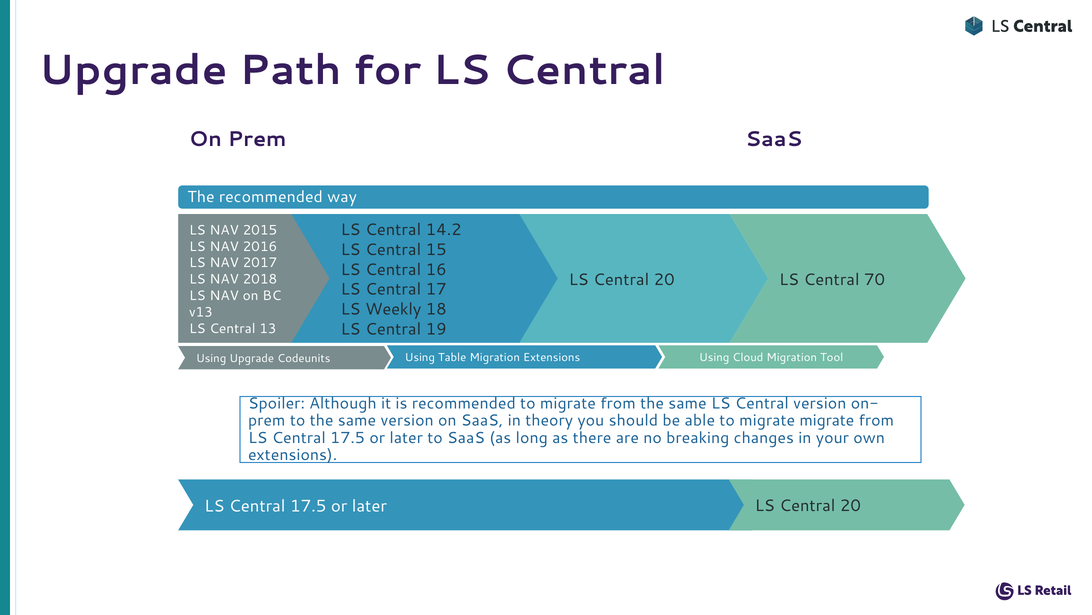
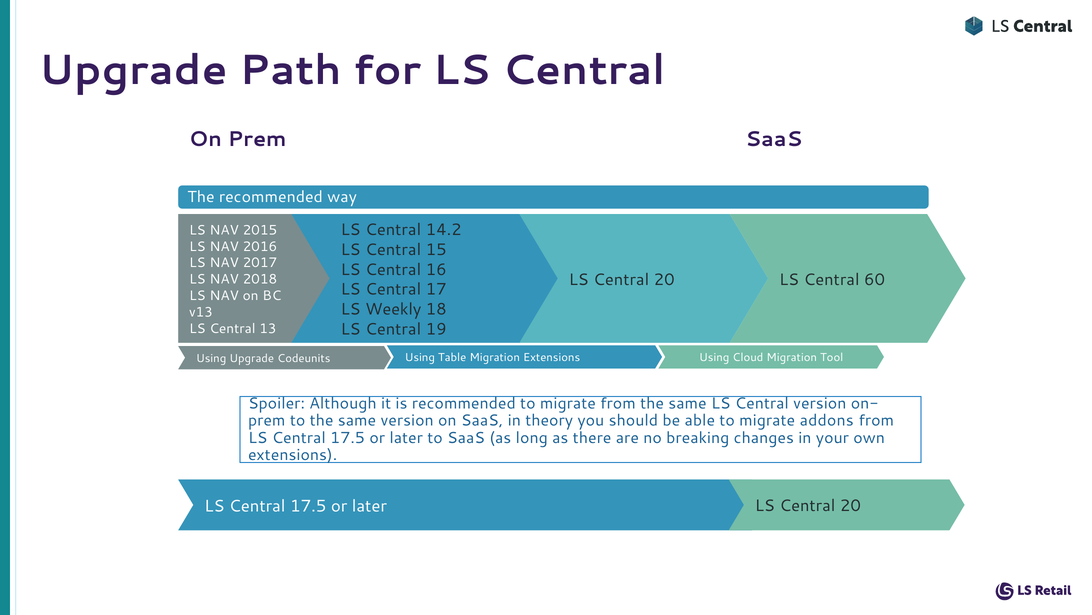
70: 70 -> 60
migrate migrate: migrate -> addons
